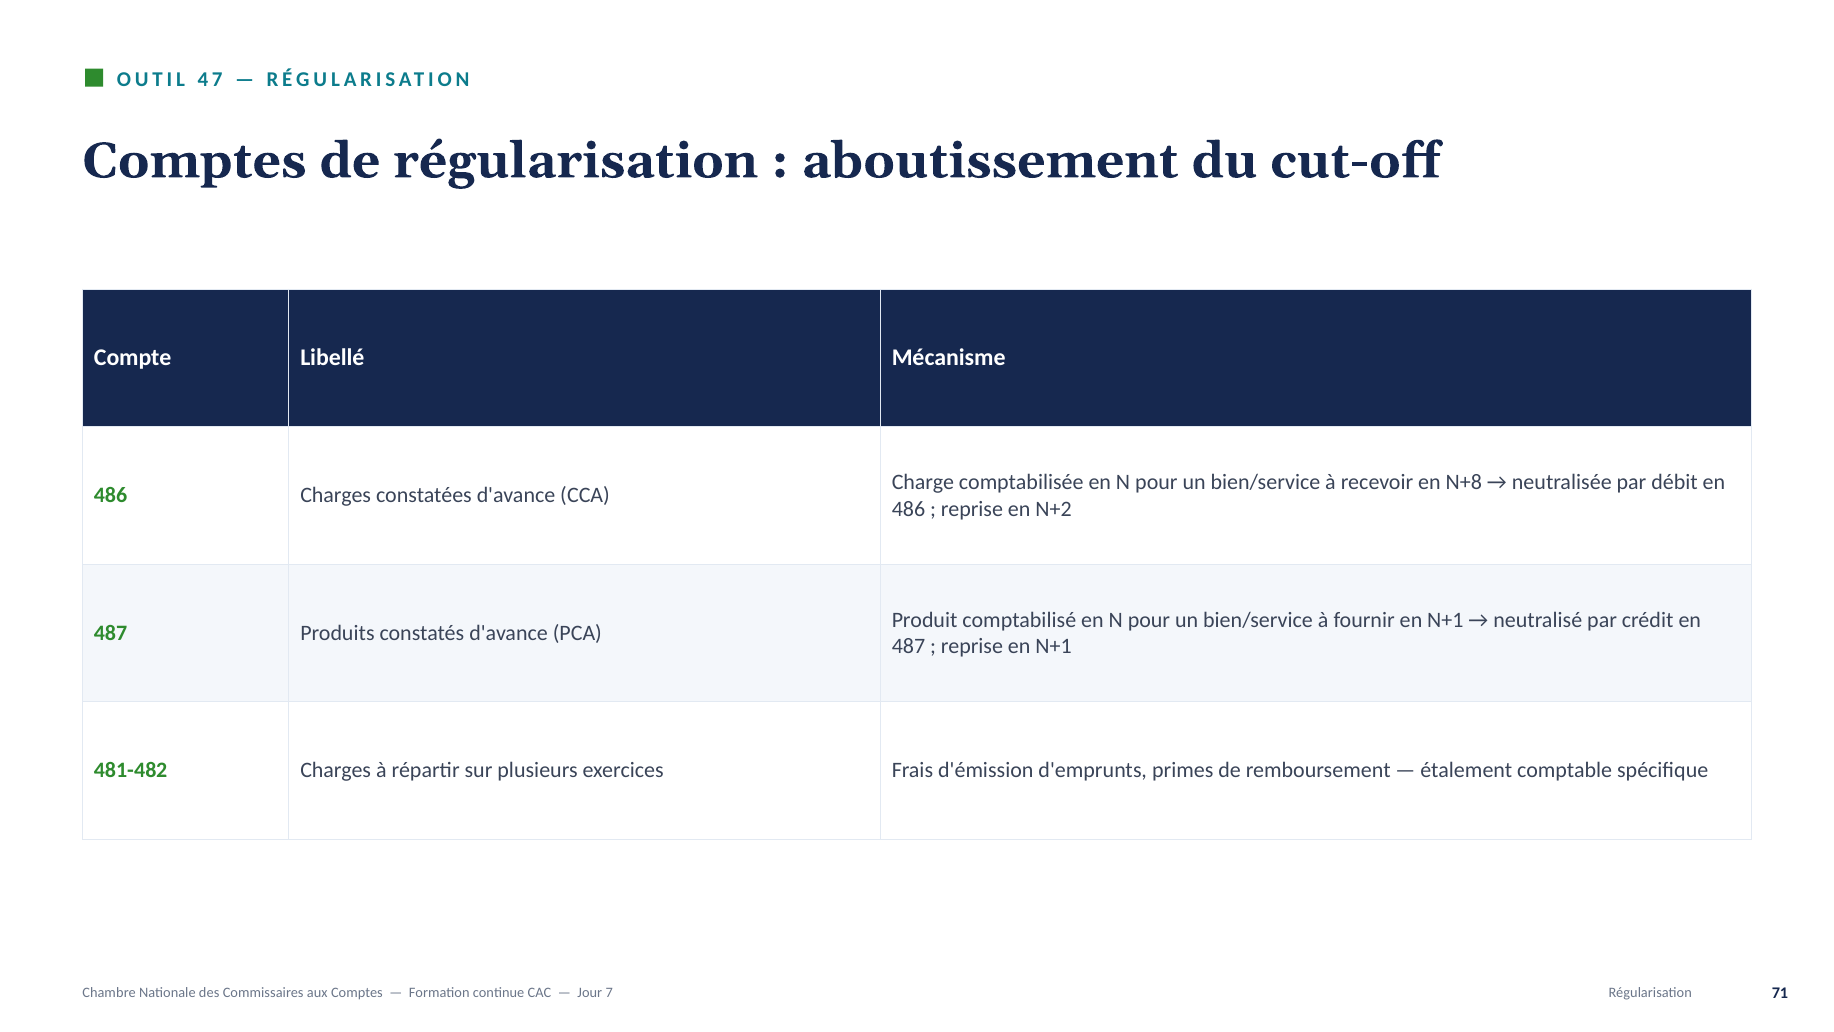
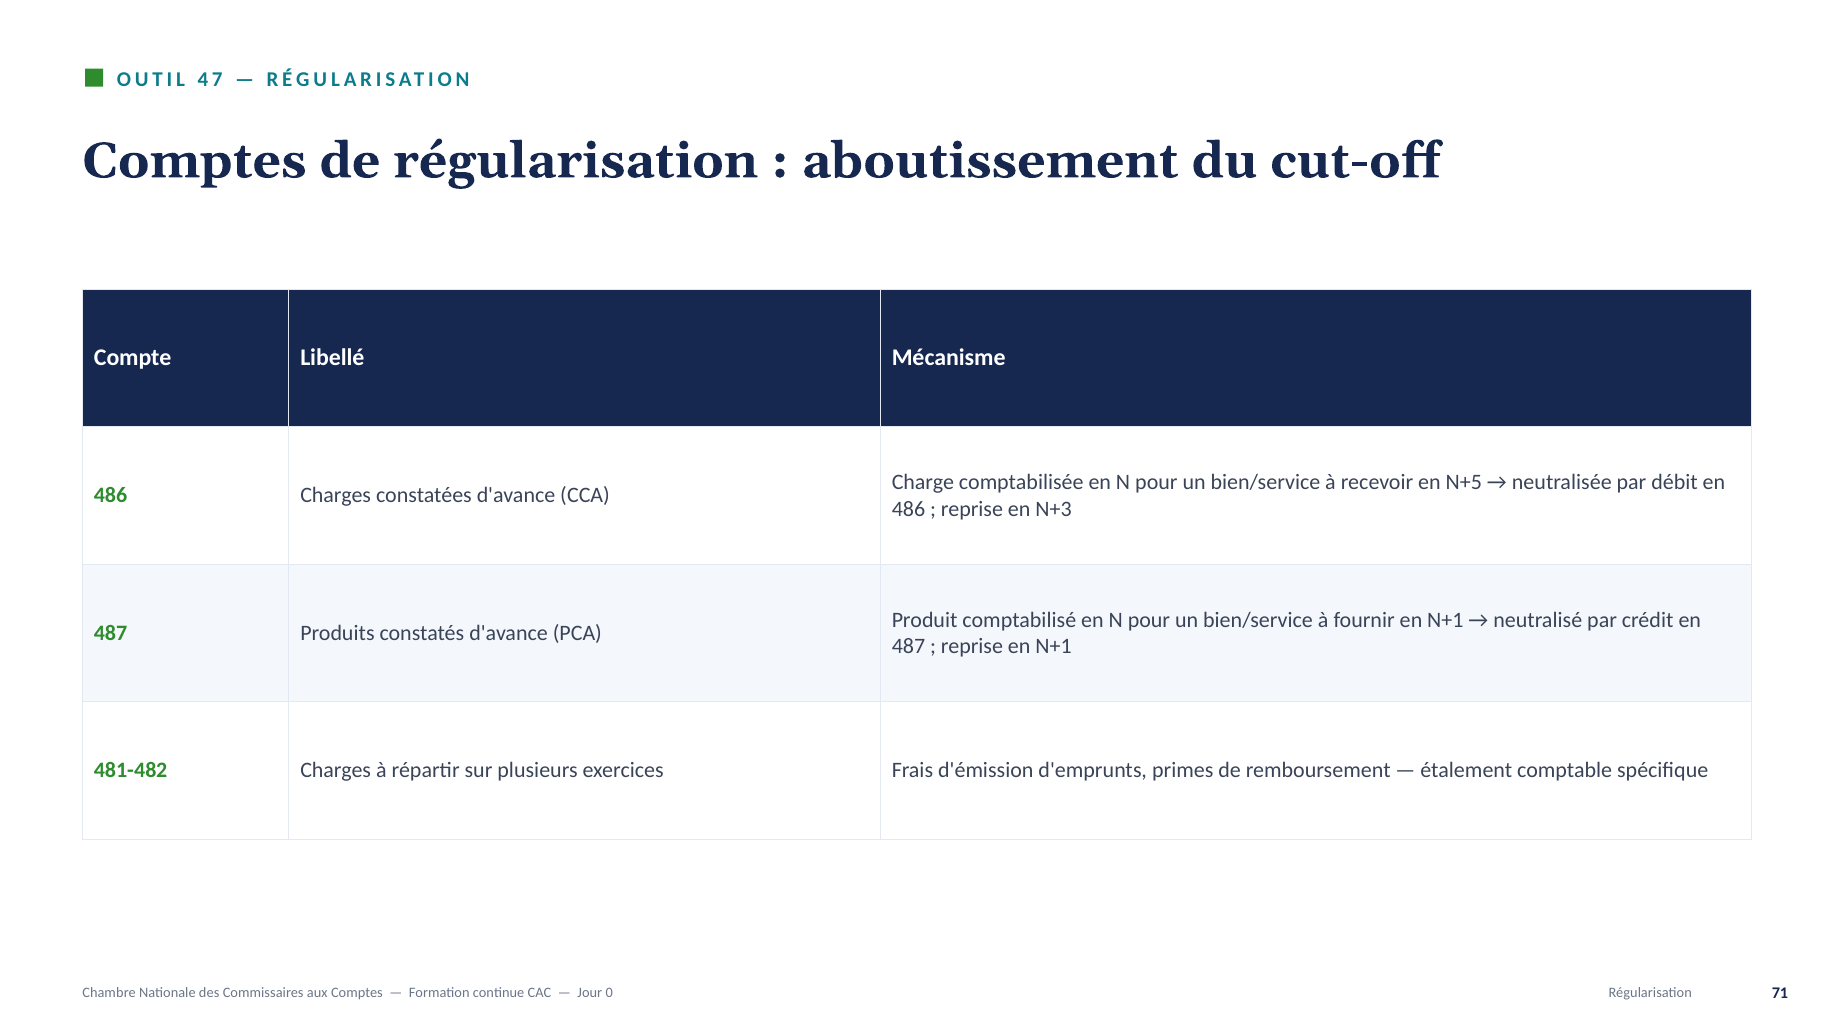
N+8: N+8 -> N+5
N+2: N+2 -> N+3
7: 7 -> 0
